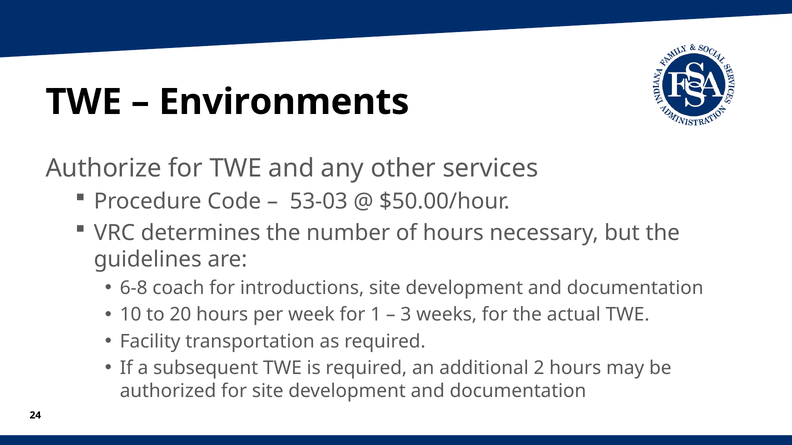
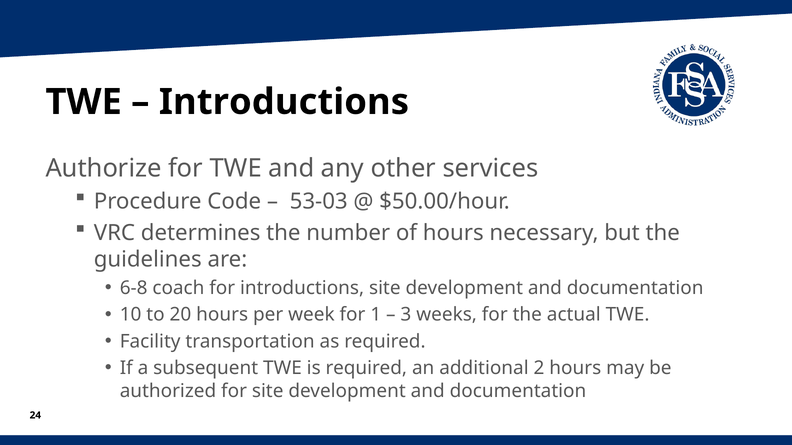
Environments at (284, 102): Environments -> Introductions
